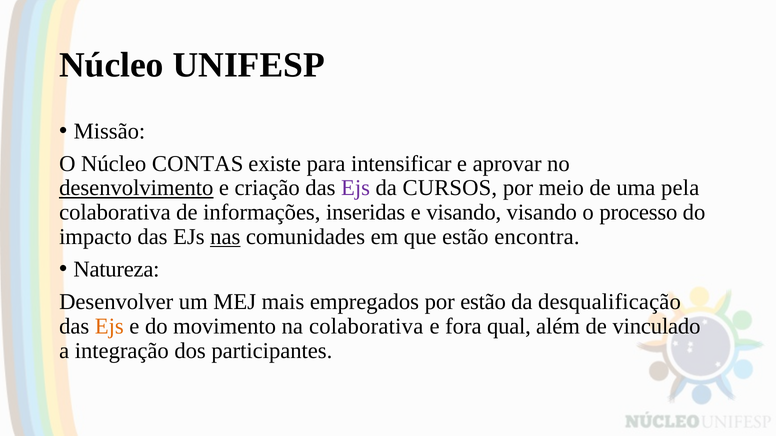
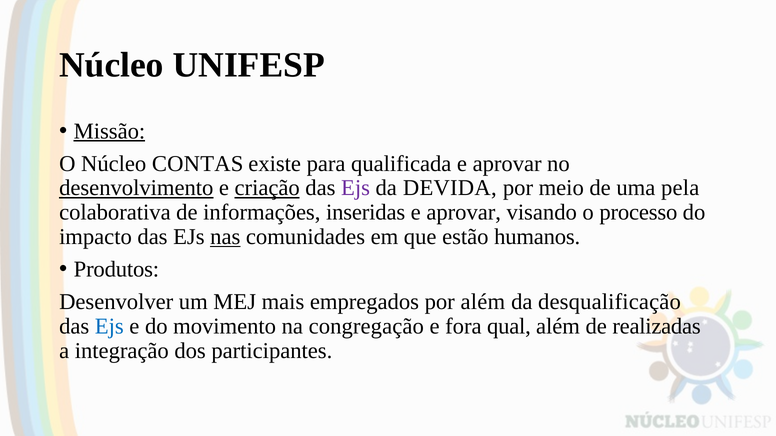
Missão underline: none -> present
intensificar: intensificar -> qualificada
criação underline: none -> present
CURSOS: CURSOS -> DEVIDA
visando at (464, 213): visando -> aprovar
encontra: encontra -> humanos
Natureza: Natureza -> Produtos
por estão: estão -> além
Ejs at (109, 327) colour: orange -> blue
na colaborativa: colaborativa -> congregação
vinculado: vinculado -> realizadas
